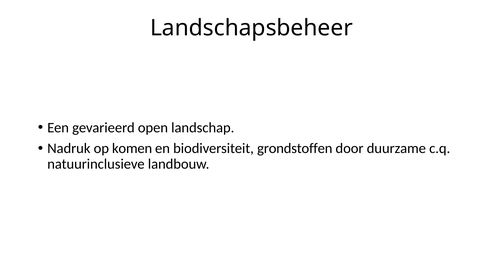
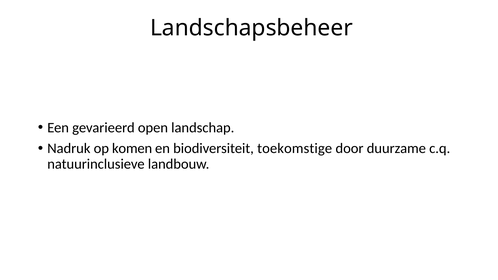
grondstoffen: grondstoffen -> toekomstige
